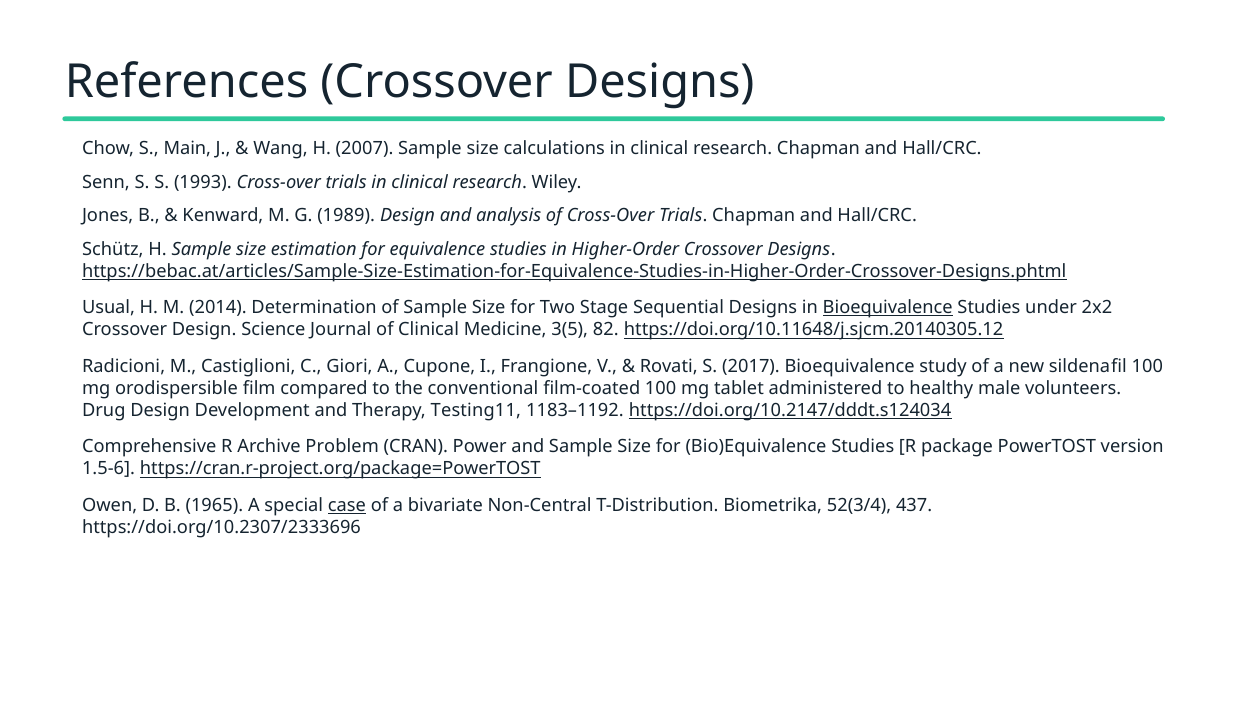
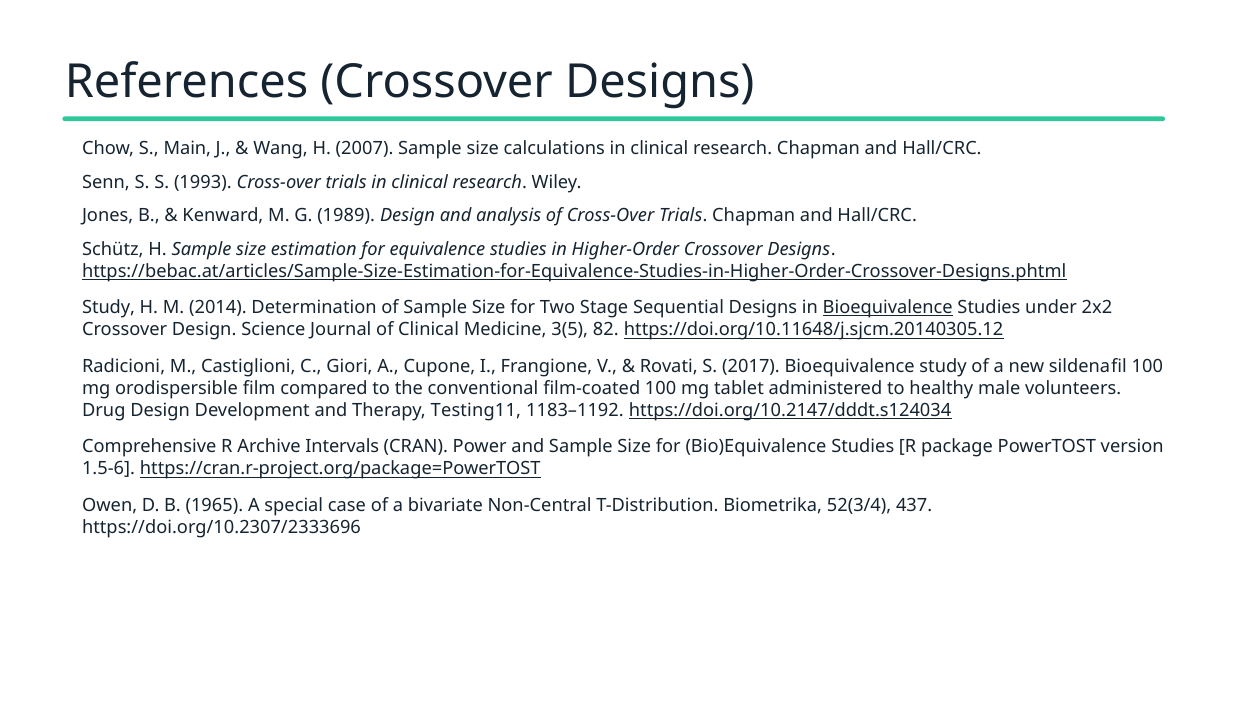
Usual at (109, 308): Usual -> Study
Problem: Problem -> Intervals
case underline: present -> none
